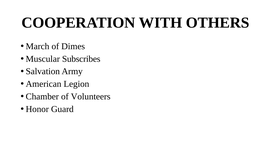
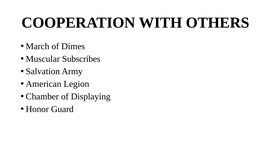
Volunteers: Volunteers -> Displaying
